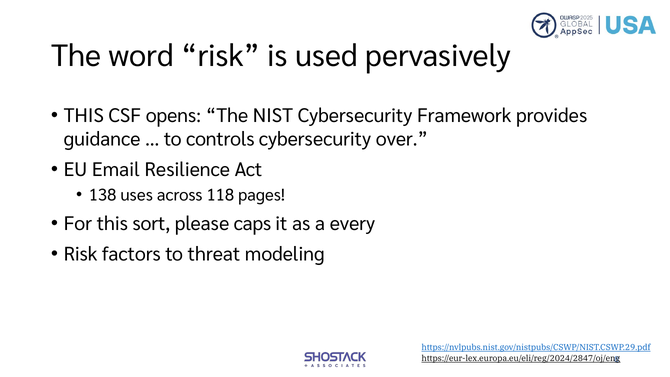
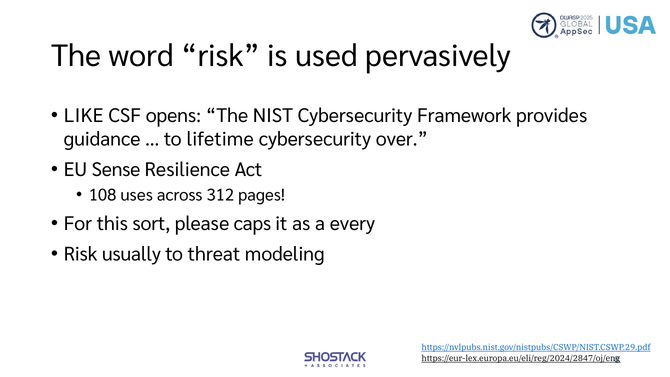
THIS at (84, 116): THIS -> LIKE
controls: controls -> lifetime
Email: Email -> Sense
138: 138 -> 108
118: 118 -> 312
factors: factors -> usually
